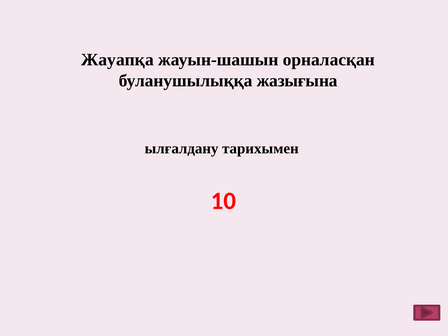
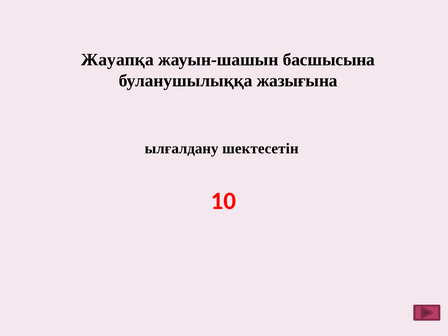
орналасқан: орналасқан -> басшысына
тарихымен: тарихымен -> шектесетін
